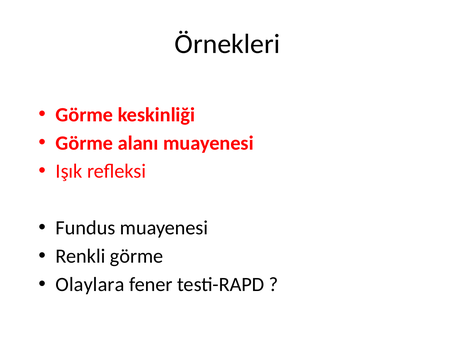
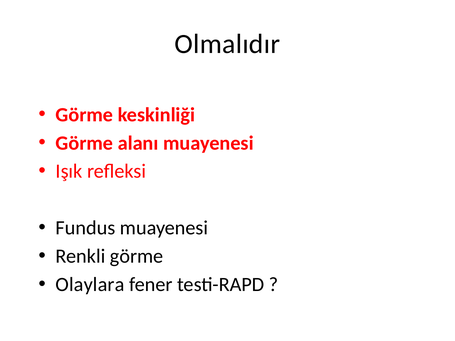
Örnekleri: Örnekleri -> Olmalıdır
